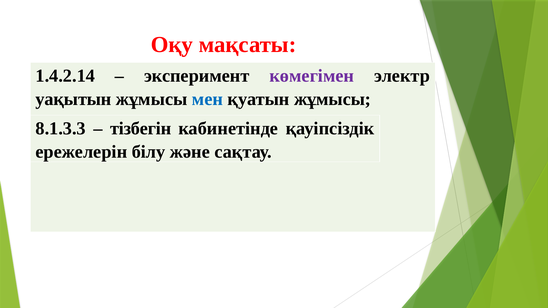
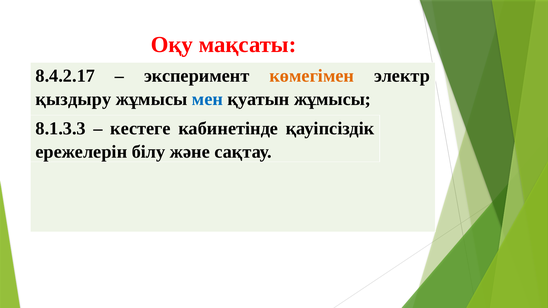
1.4.2.14: 1.4.2.14 -> 8.4.2.17
көмегімен colour: purple -> orange
уақытын: уақытын -> қыздыру
тізбегін: тізбегін -> кестеге
